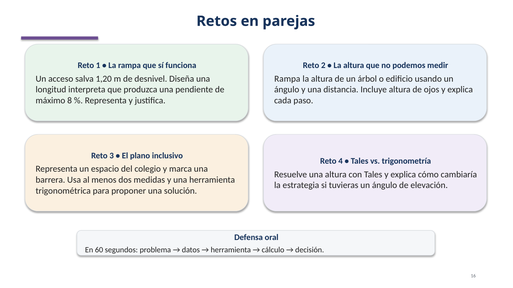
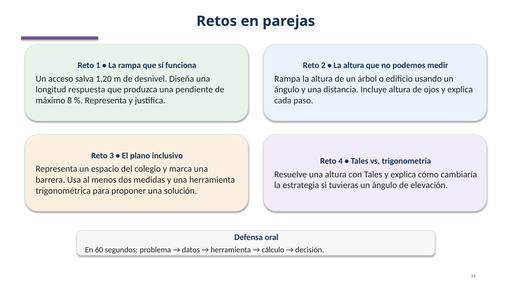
interpreta: interpreta -> respuesta
